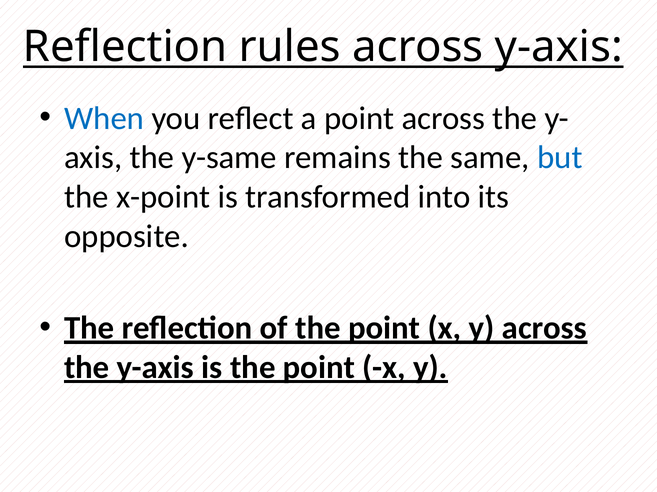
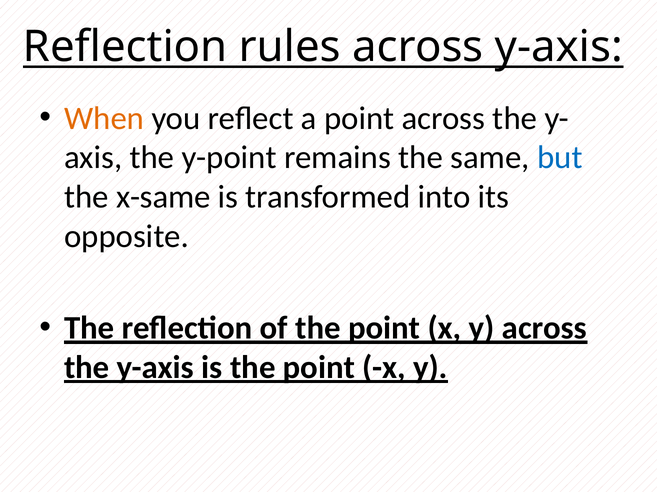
When colour: blue -> orange
y-same: y-same -> y-point
x-point: x-point -> x-same
